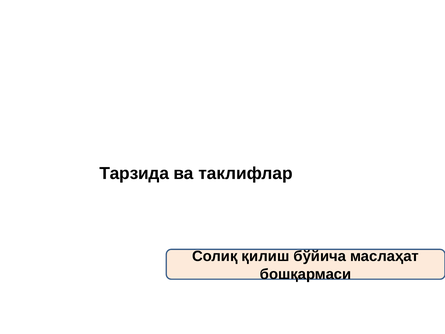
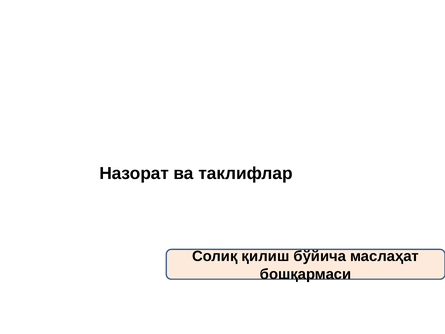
Тарзида: Тарзида -> Назорат
